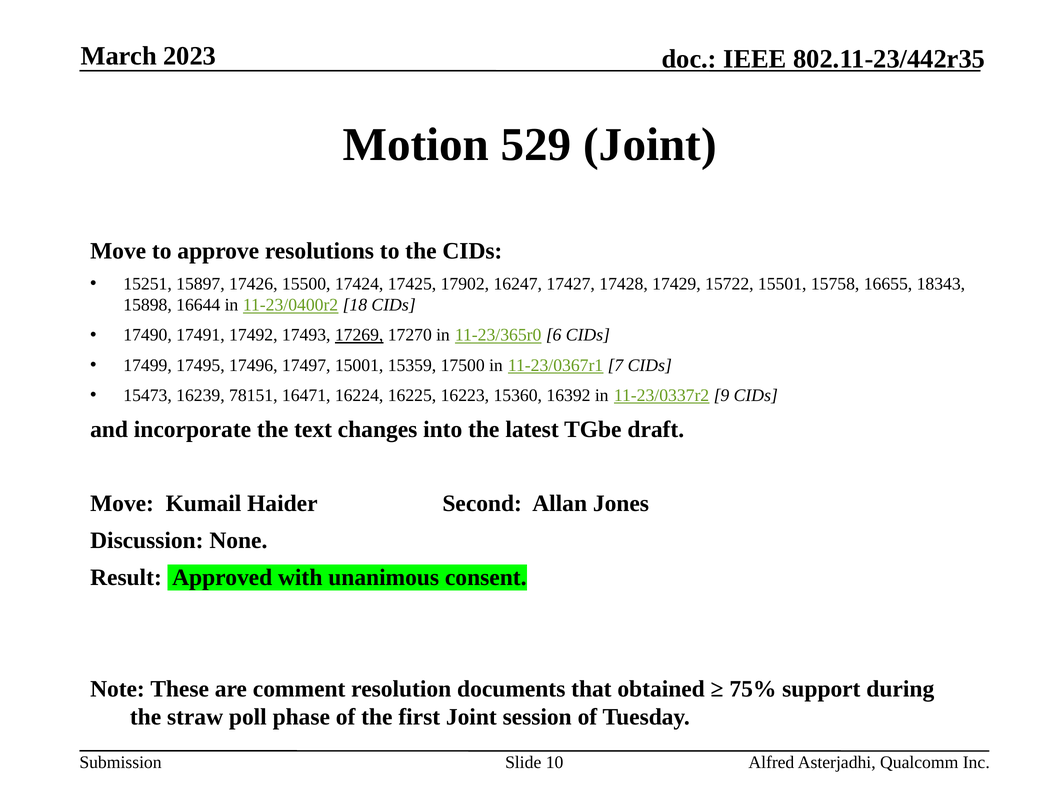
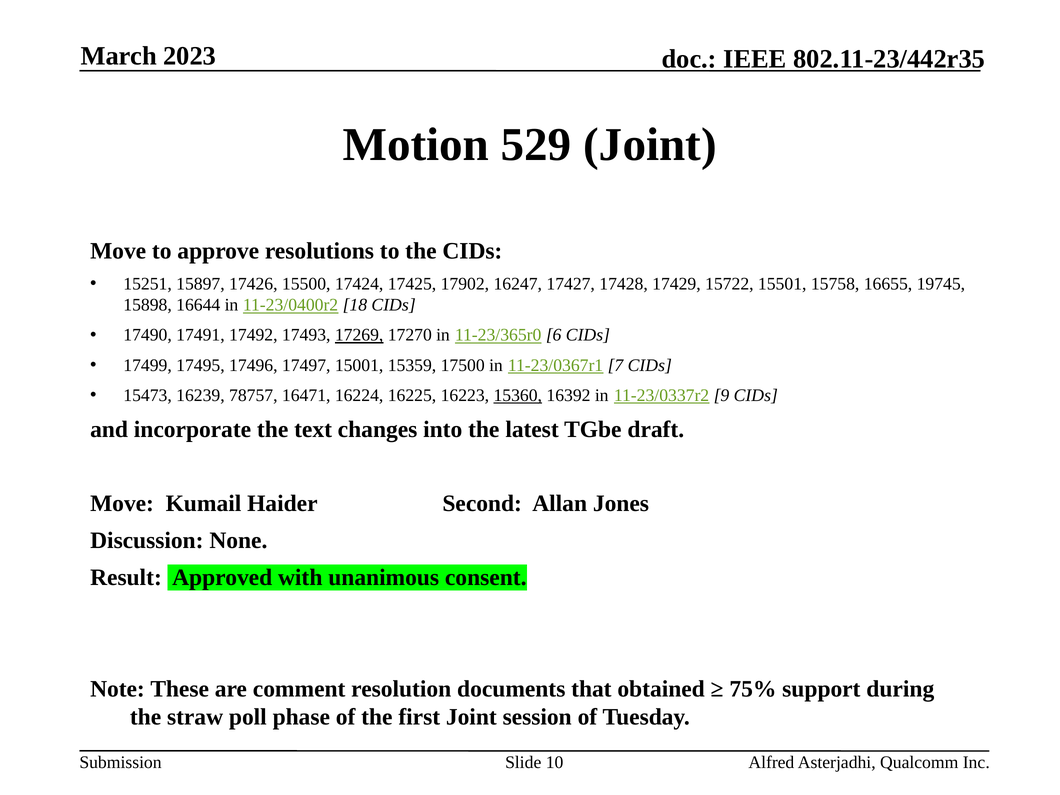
18343: 18343 -> 19745
78151: 78151 -> 78757
15360 underline: none -> present
